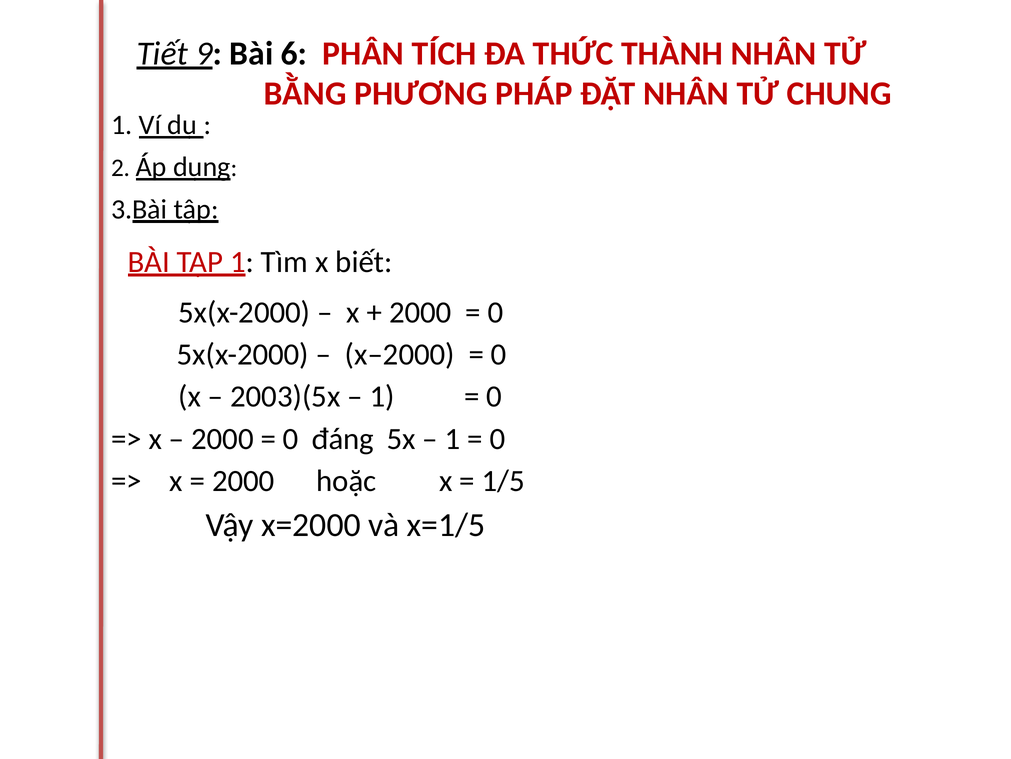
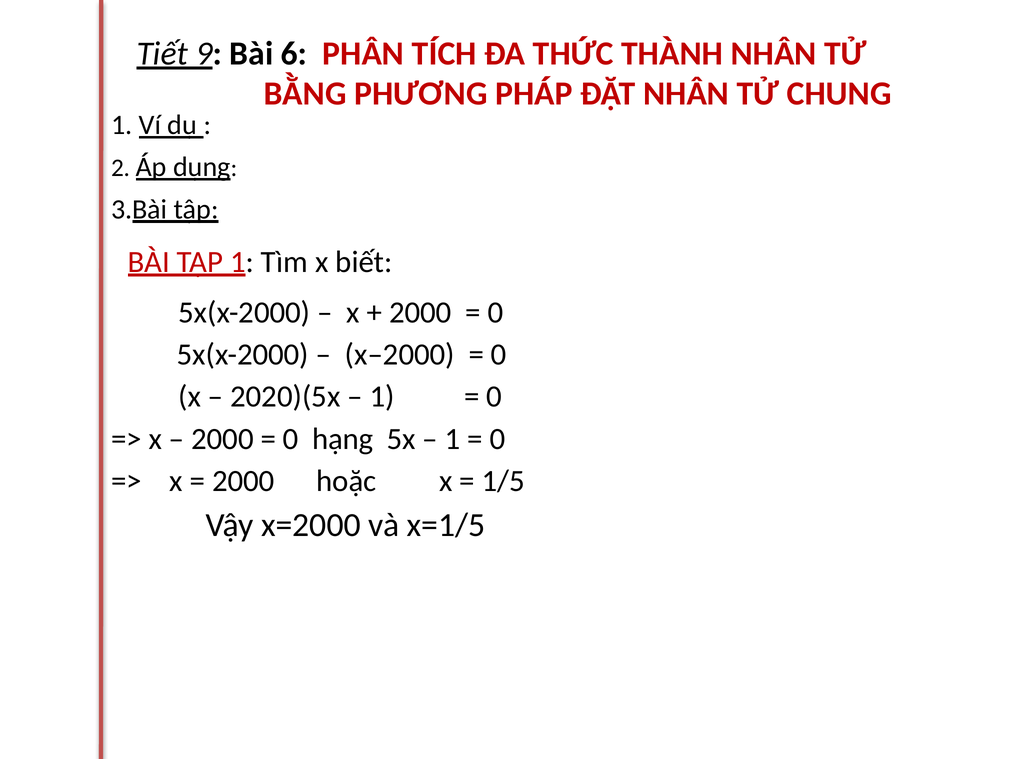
2003)(5x: 2003)(5x -> 2020)(5x
đáng: đáng -> hạng
